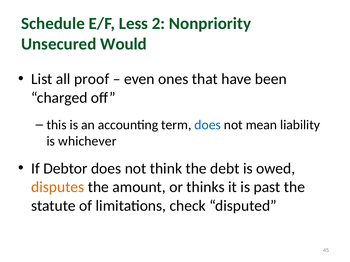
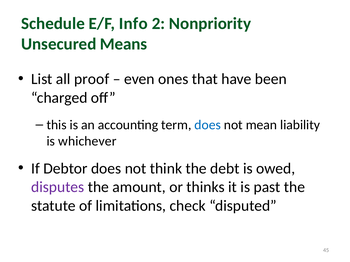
Less: Less -> Info
Would: Would -> Means
disputes colour: orange -> purple
